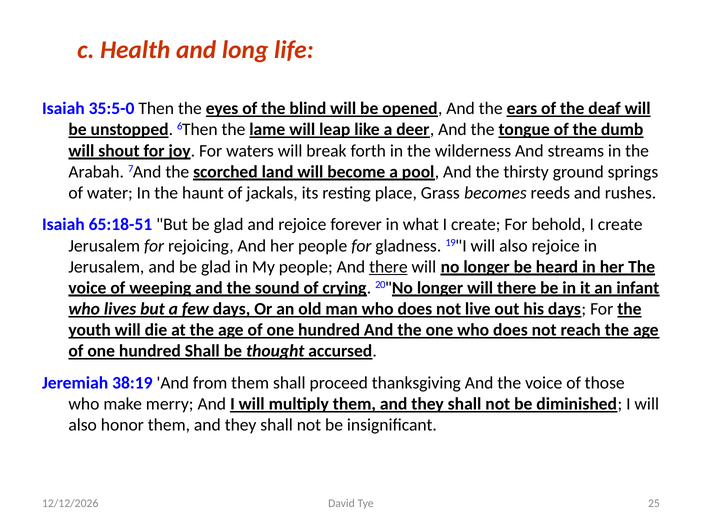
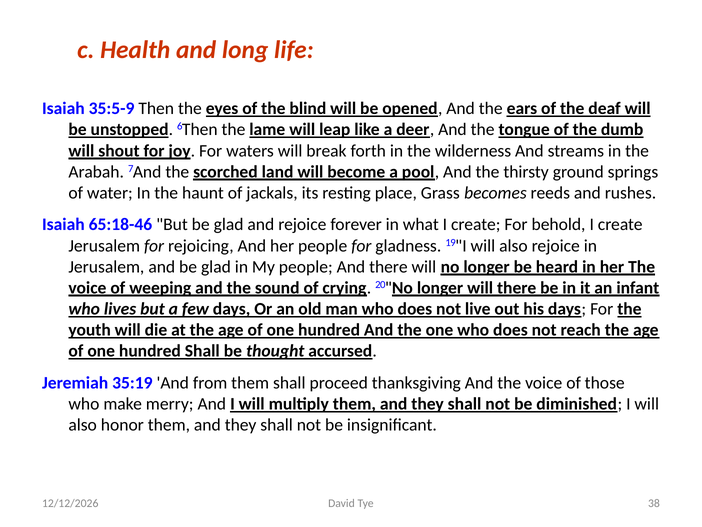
35:5-0: 35:5-0 -> 35:5-9
65:18-51: 65:18-51 -> 65:18-46
there at (388, 267) underline: present -> none
38:19: 38:19 -> 35:19
25: 25 -> 38
